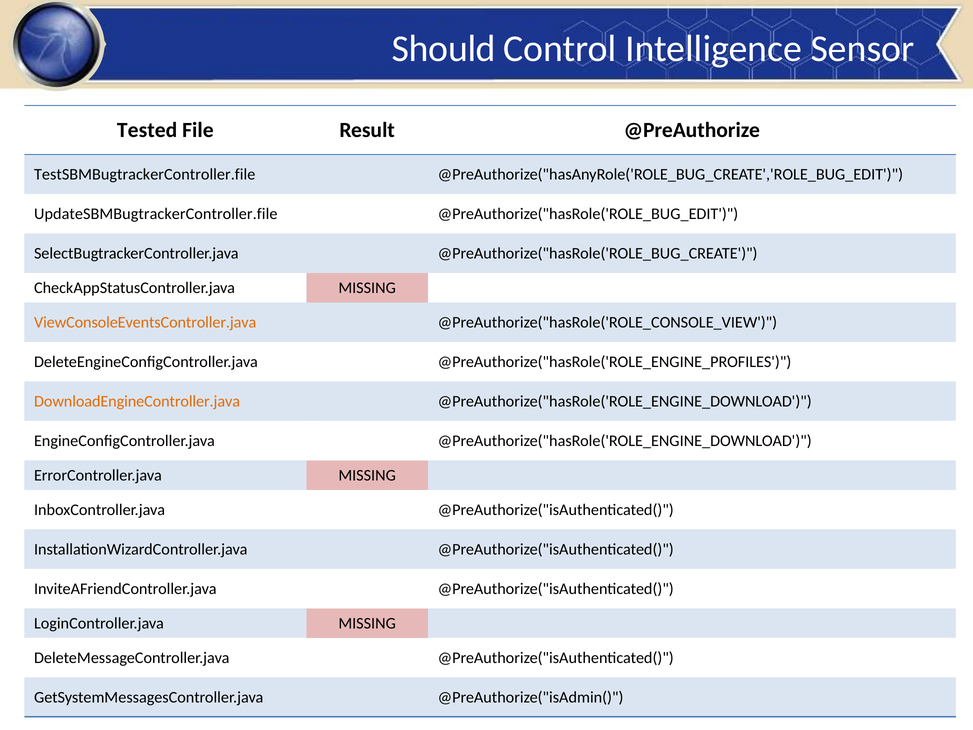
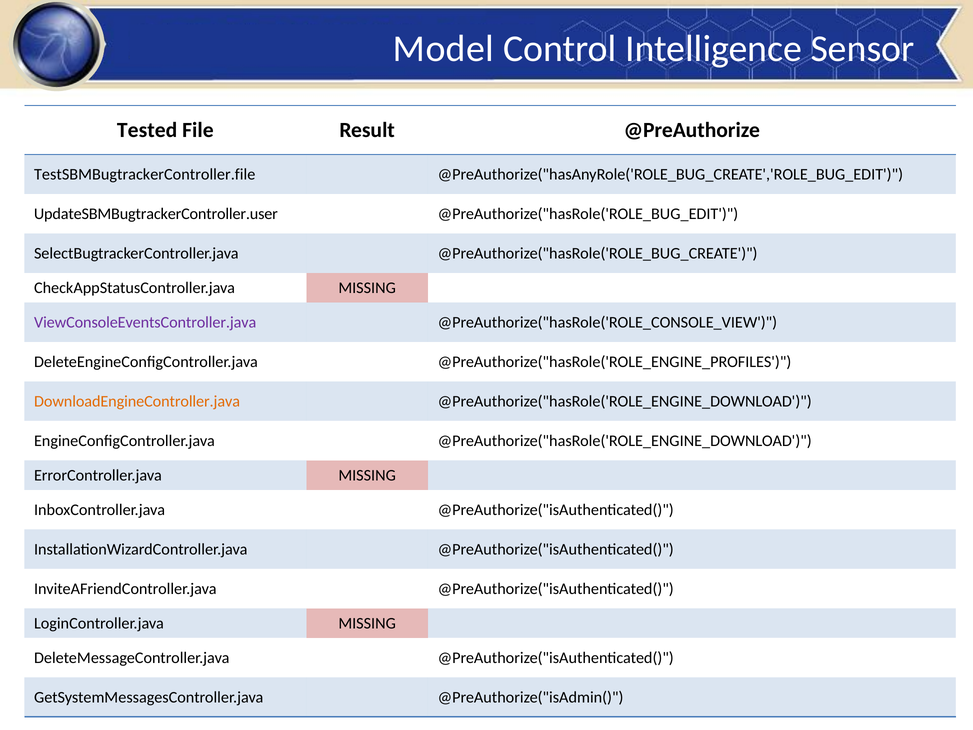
Should: Should -> Model
UpdateSBMBugtrackerController.file: UpdateSBMBugtrackerController.file -> UpdateSBMBugtrackerController.user
ViewConsoleEventsController.java colour: orange -> purple
